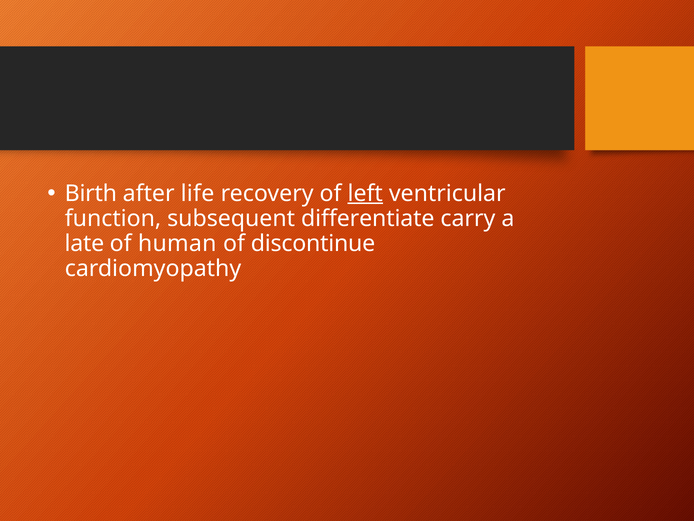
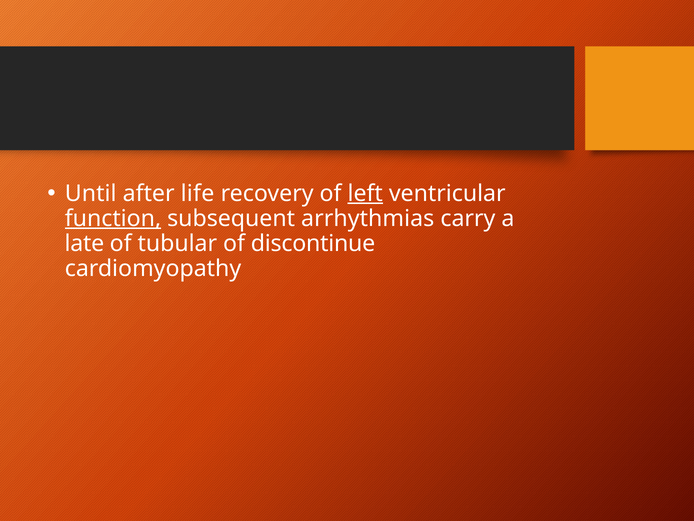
Birth: Birth -> Until
function underline: none -> present
differentiate: differentiate -> arrhythmias
human: human -> tubular
